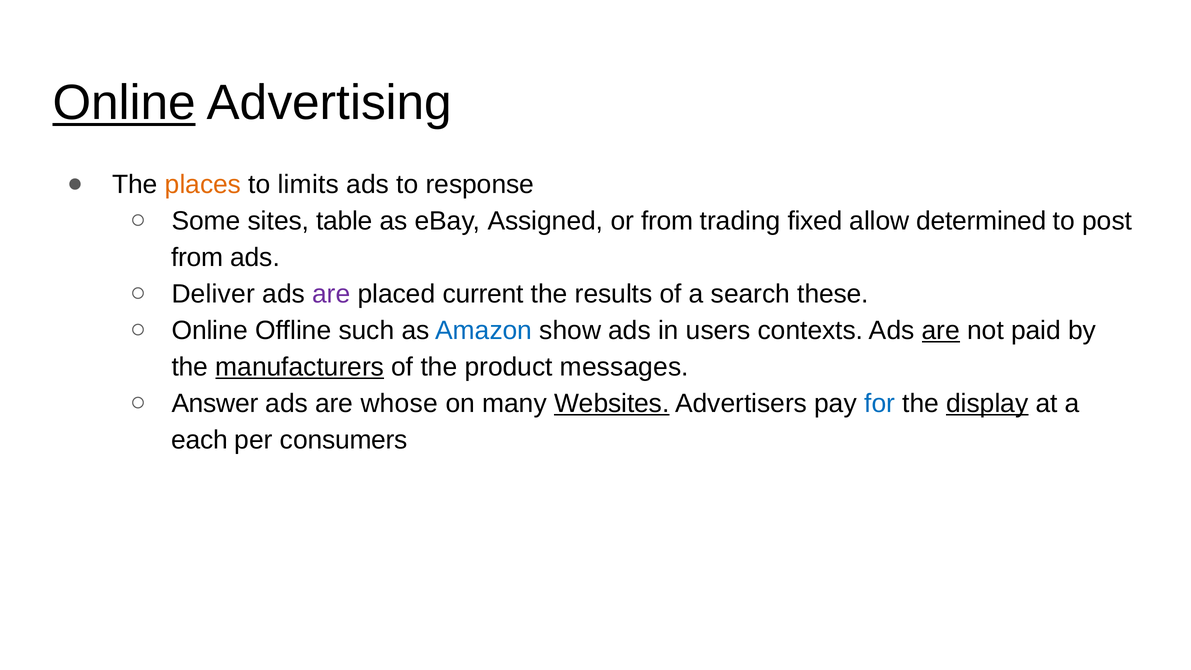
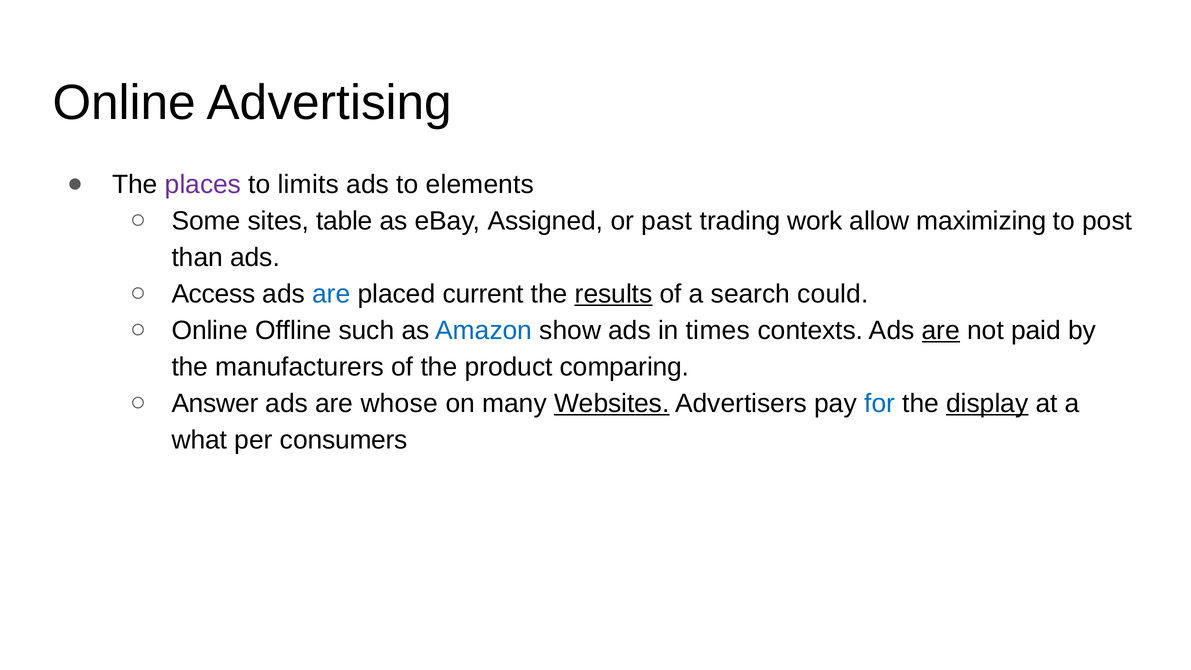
Online at (124, 103) underline: present -> none
places colour: orange -> purple
response: response -> elements
or from: from -> past
fixed: fixed -> work
determined: determined -> maximizing
from at (197, 257): from -> than
Deliver: Deliver -> Access
are at (331, 294) colour: purple -> blue
results underline: none -> present
these: these -> could
users: users -> times
manufacturers underline: present -> none
messages: messages -> comparing
each: each -> what
